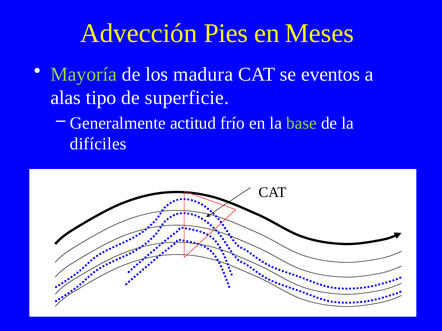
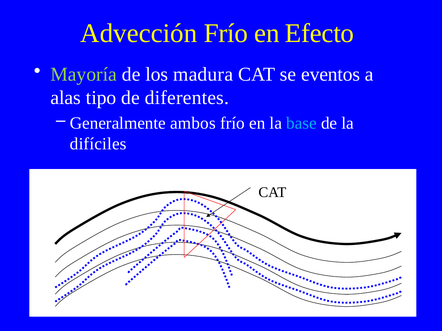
Advección Pies: Pies -> Frío
Meses: Meses -> Efecto
superficie: superficie -> diferentes
actitud: actitud -> ambos
base colour: light green -> light blue
